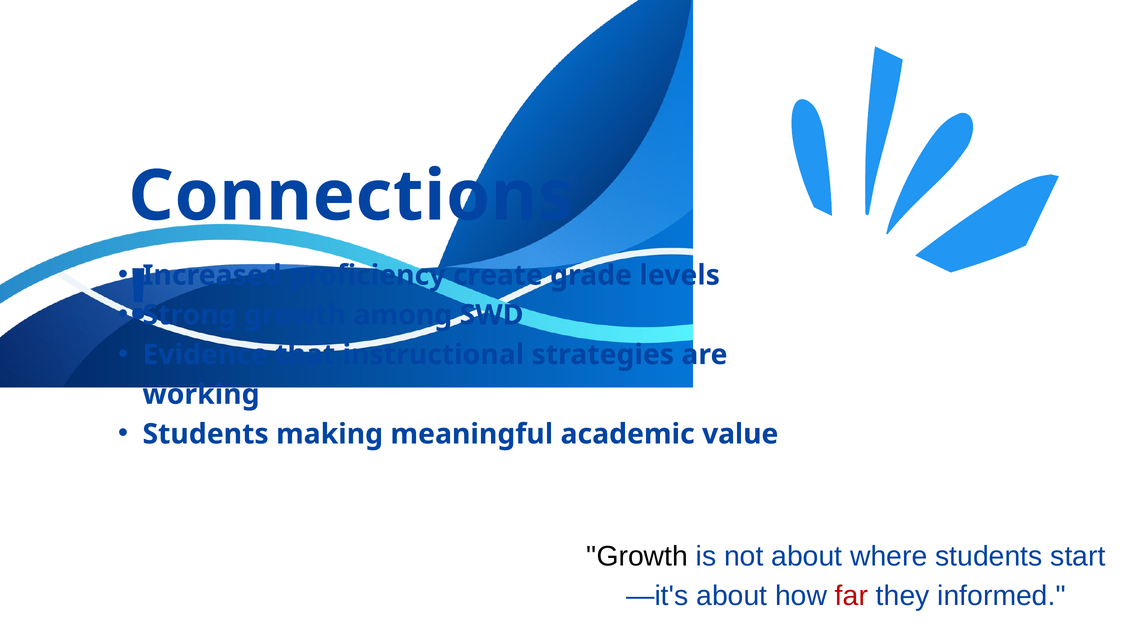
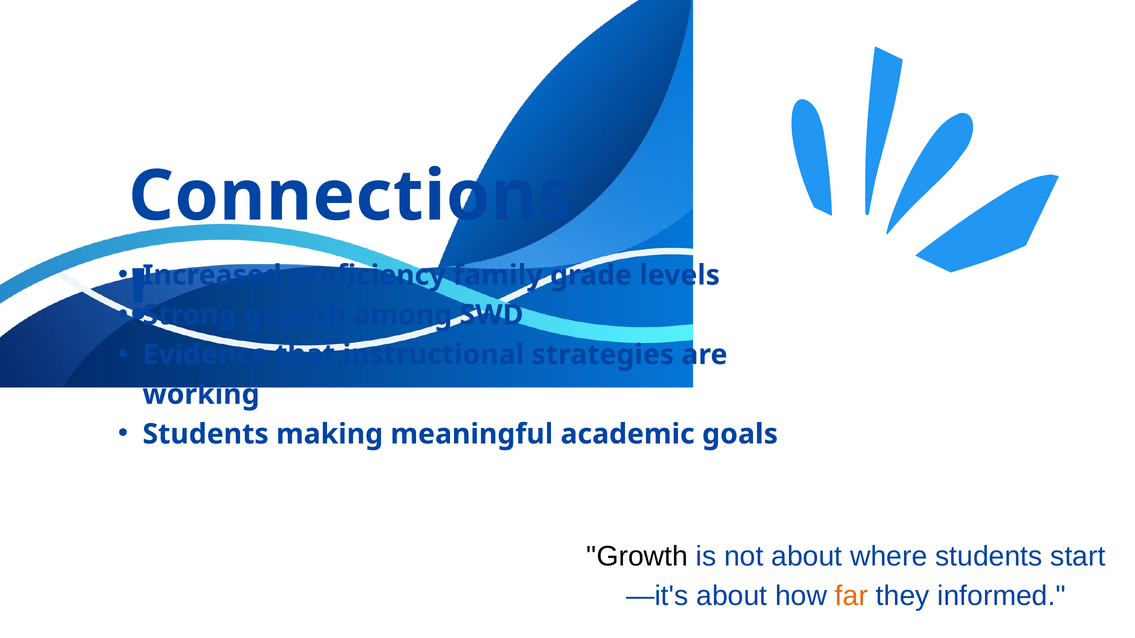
create: create -> family
value: value -> goals
far colour: red -> orange
